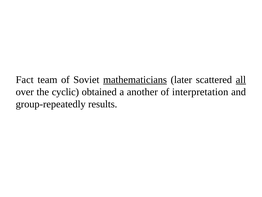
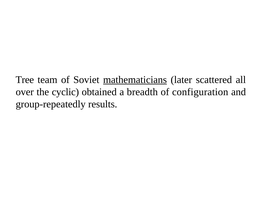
Fact: Fact -> Tree
all underline: present -> none
another: another -> breadth
interpretation: interpretation -> configuration
